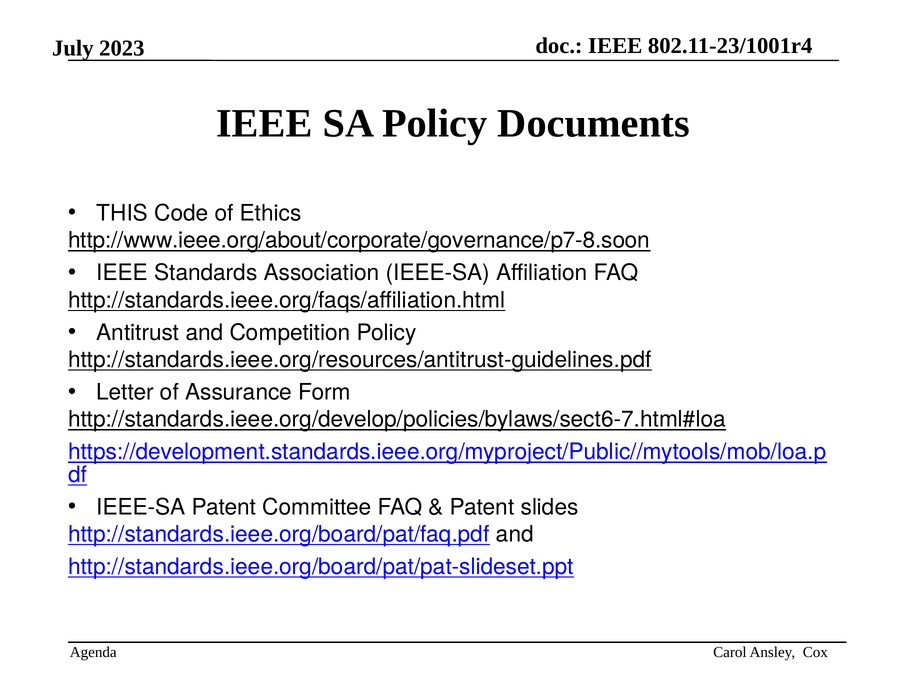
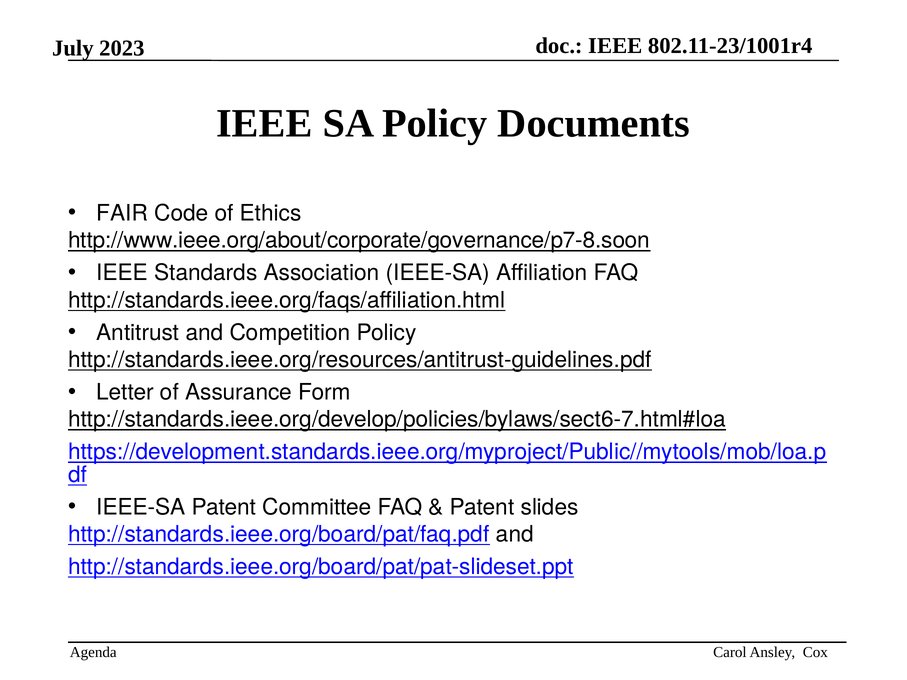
THIS: THIS -> FAIR
